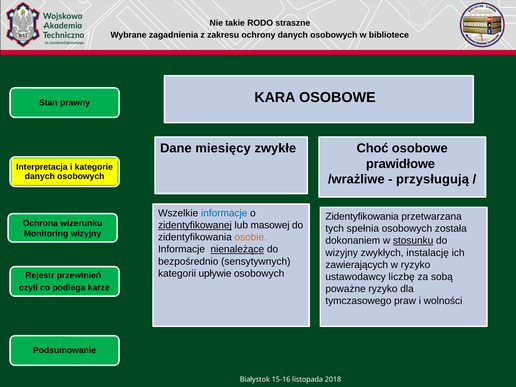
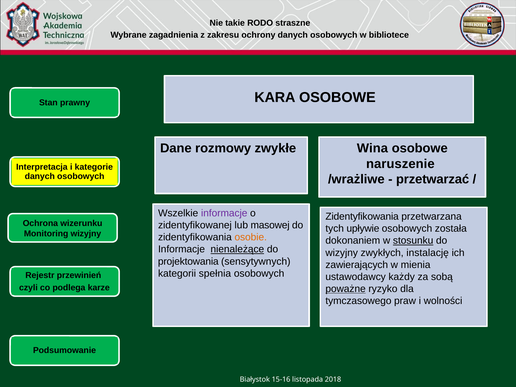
miesięcy: miesięcy -> rozmowy
Choć: Choć -> Wina
prawidłowe: prawidłowe -> naruszenie
przysługują: przysługują -> przetwarzać
informacje at (224, 213) colour: blue -> purple
zidentyfikowanej underline: present -> none
spełnia: spełnia -> upływie
bezpośrednio: bezpośrednio -> projektowania
w ryzyko: ryzyko -> mienia
upływie: upływie -> spełnia
liczbę: liczbę -> każdy
poważne underline: none -> present
